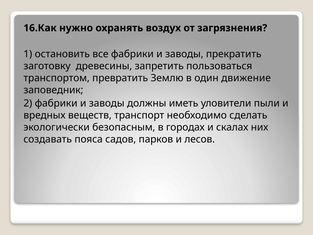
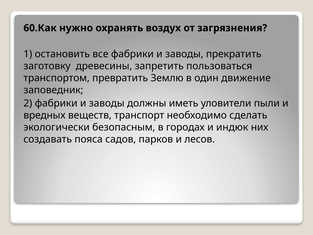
16.Как: 16.Как -> 60.Как
скалах: скалах -> индюк
